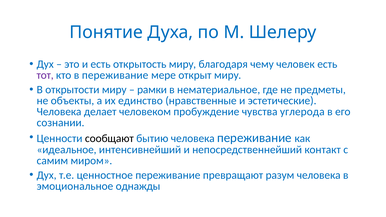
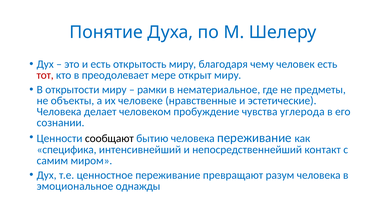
тот colour: purple -> red
в переживание: переживание -> преодолевает
единство: единство -> человеке
идеальное: идеальное -> специфика
